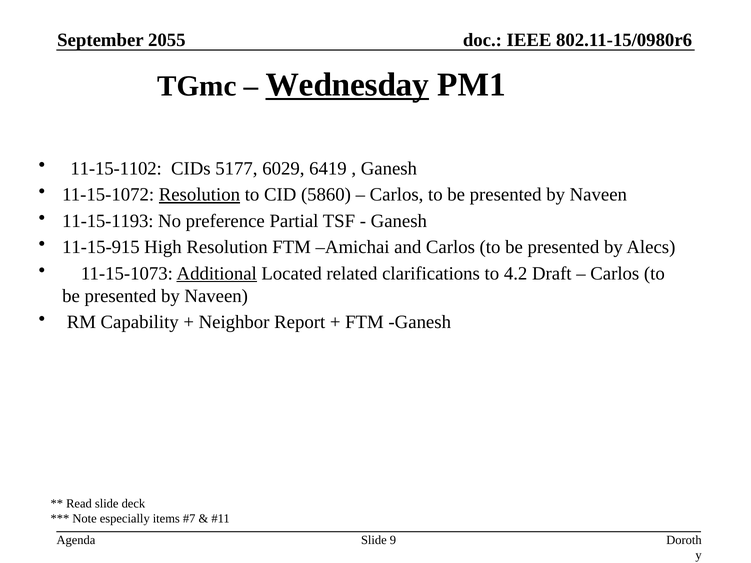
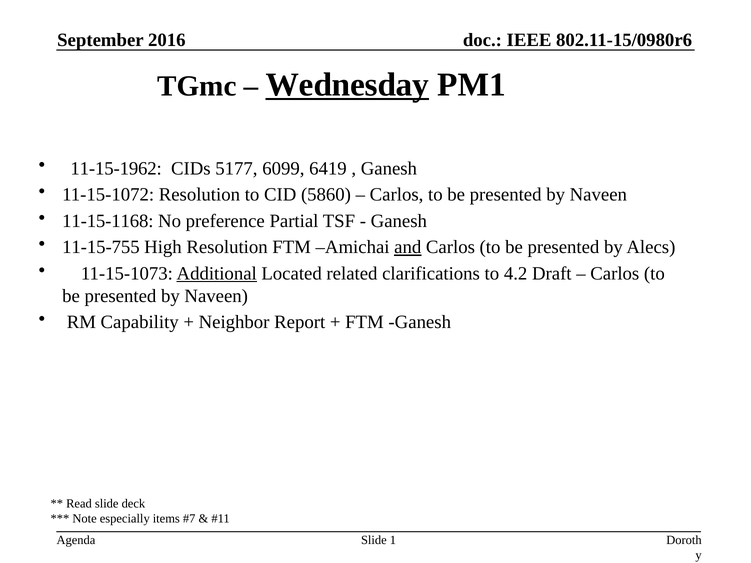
2055: 2055 -> 2016
11-15-1102: 11-15-1102 -> 11-15-1962
6029: 6029 -> 6099
Resolution at (199, 195) underline: present -> none
11-15-1193: 11-15-1193 -> 11-15-1168
11-15-915: 11-15-915 -> 11-15-755
and underline: none -> present
9: 9 -> 1
